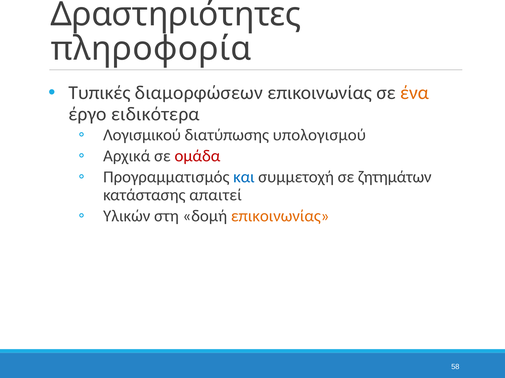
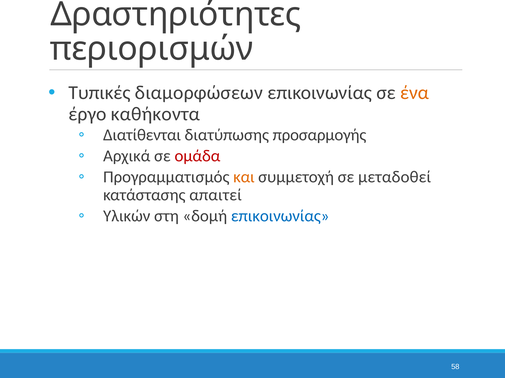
πληροφορία: πληροφορία -> περιορισμών
ειδικότερα: ειδικότερα -> καθήκοντα
Λογισμικού: Λογισμικού -> Διατίθενται
υπολογισμού: υπολογισμού -> προσαρμογής
και colour: blue -> orange
ζητημάτων: ζητημάτων -> μεταδοθεί
επικοινωνίας at (280, 216) colour: orange -> blue
